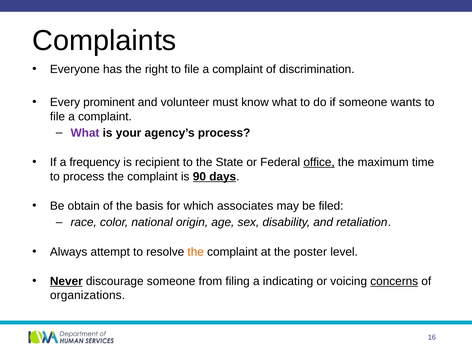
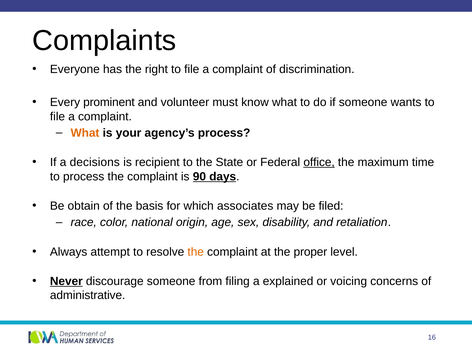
What at (85, 133) colour: purple -> orange
frequency: frequency -> decisions
poster: poster -> proper
indicating: indicating -> explained
concerns underline: present -> none
organizations: organizations -> administrative
